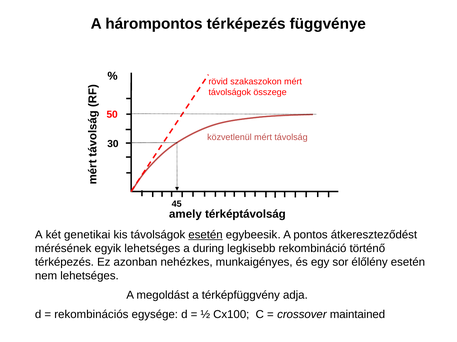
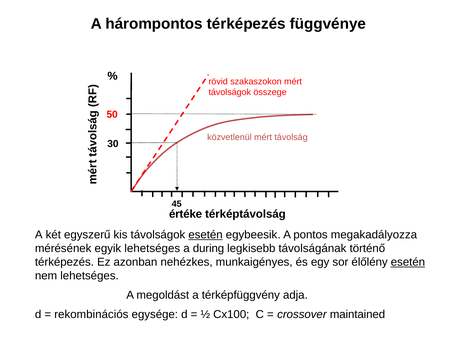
amely: amely -> értéke
genetikai: genetikai -> egyszerű
átkereszteződést: átkereszteződést -> megakadályozza
rekombináció: rekombináció -> távolságának
esetén at (408, 263) underline: none -> present
